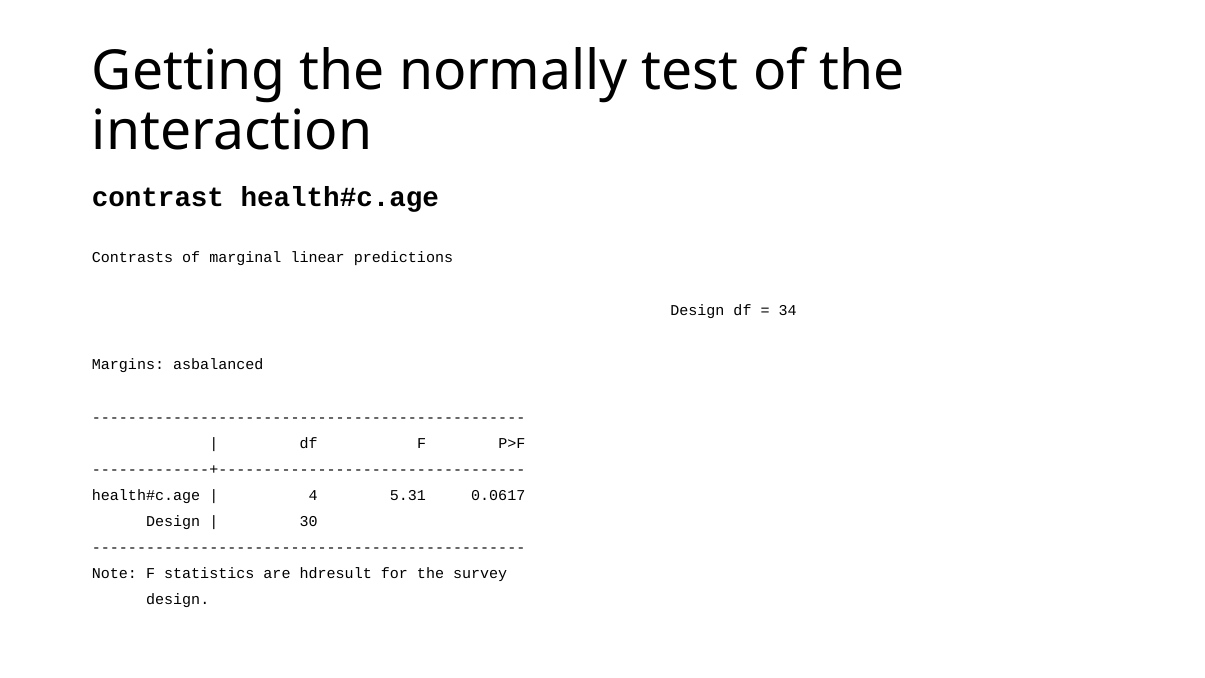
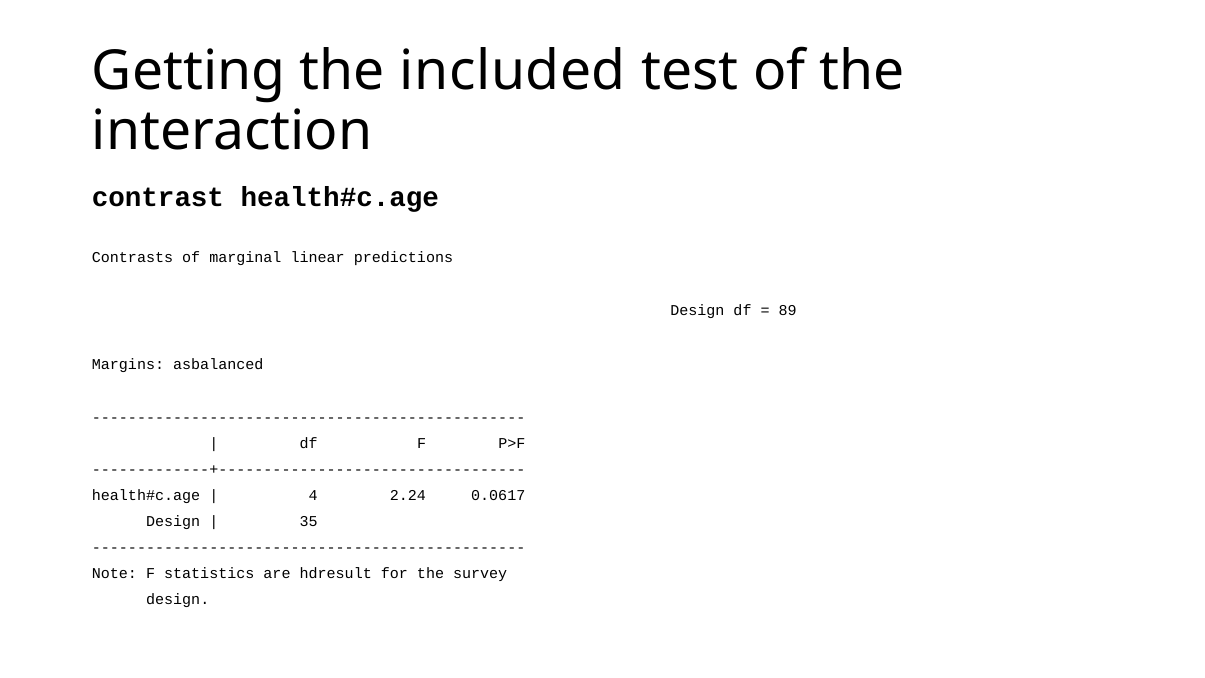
normally: normally -> included
34: 34 -> 89
5.31: 5.31 -> 2.24
30: 30 -> 35
